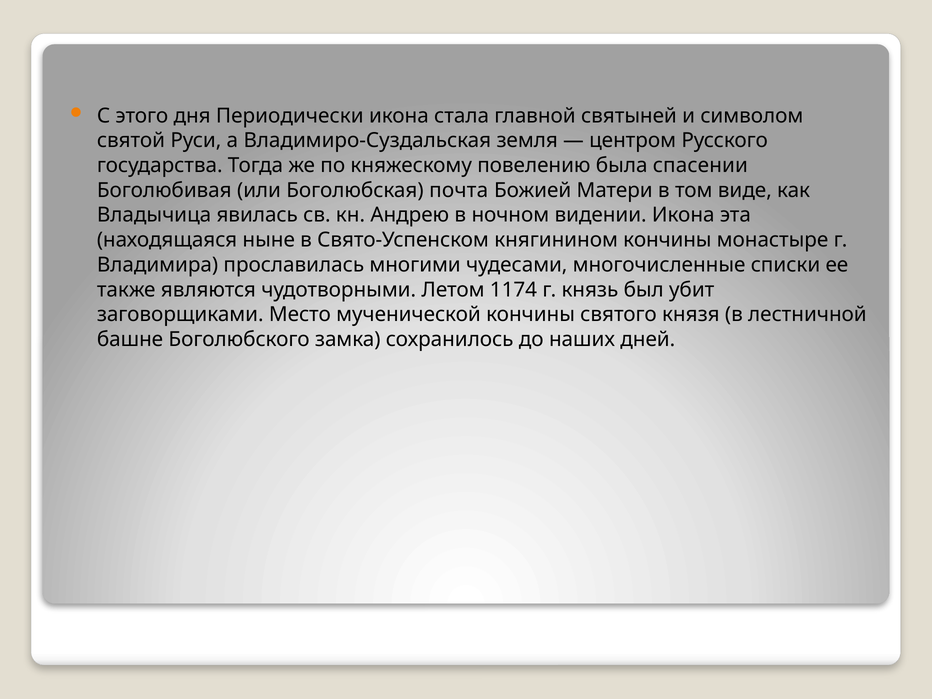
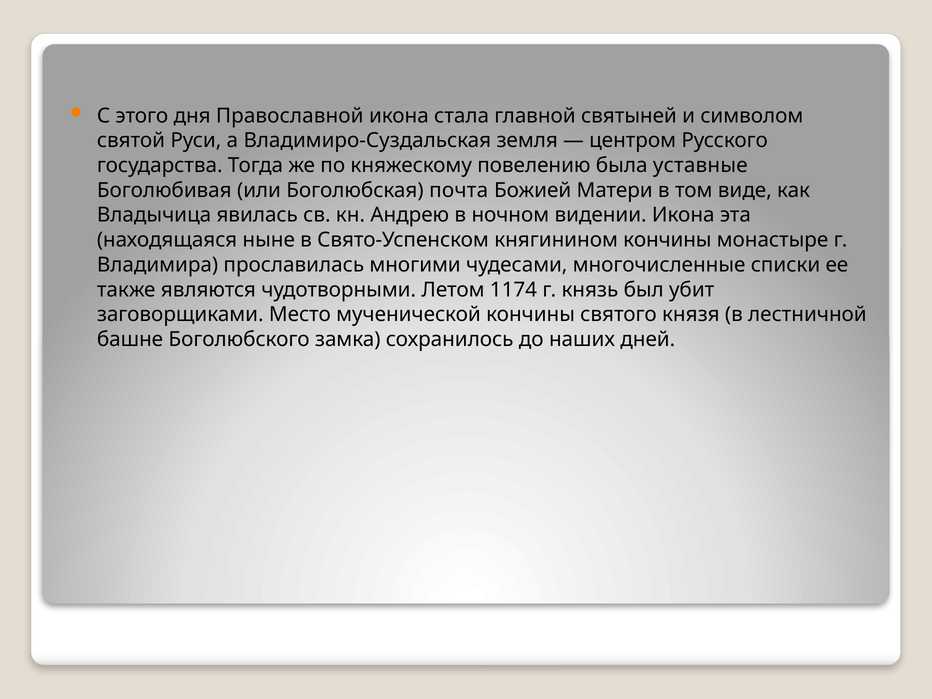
Периодически: Периодически -> Православной
спасении: спасении -> уставные
